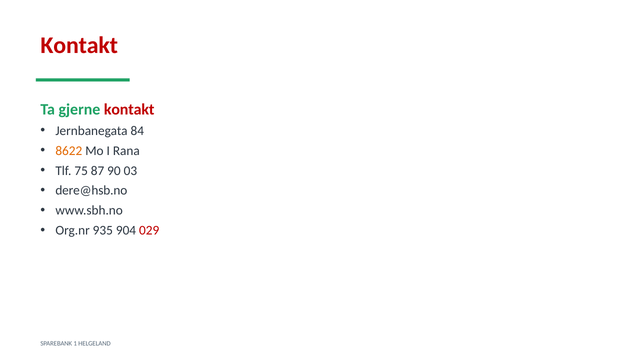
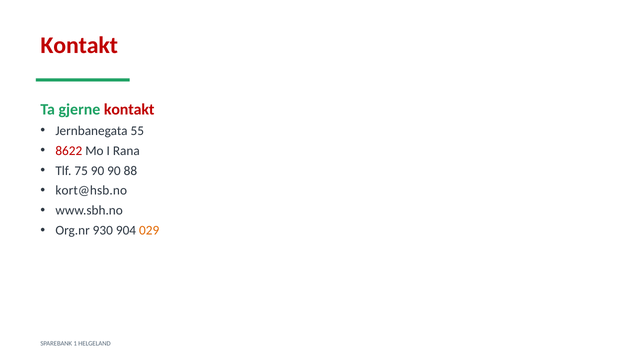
84: 84 -> 55
8622 colour: orange -> red
75 87: 87 -> 90
03: 03 -> 88
dere@hsb.no: dere@hsb.no -> kort@hsb.no
935: 935 -> 930
029 colour: red -> orange
